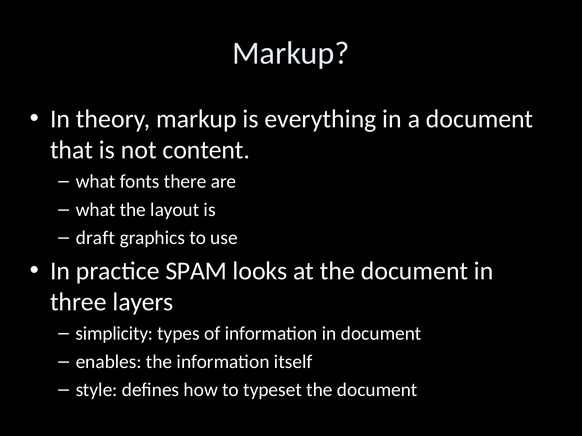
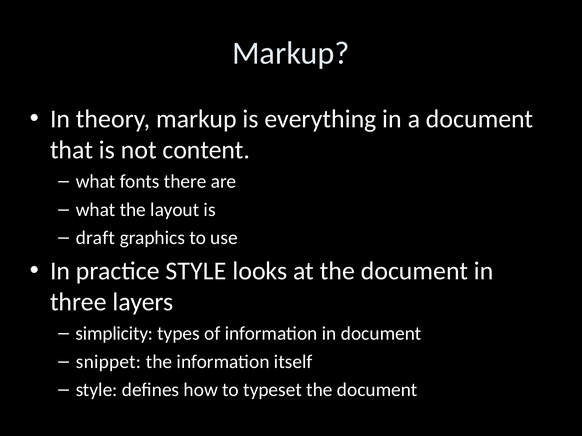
practice SPAM: SPAM -> STYLE
enables: enables -> snippet
